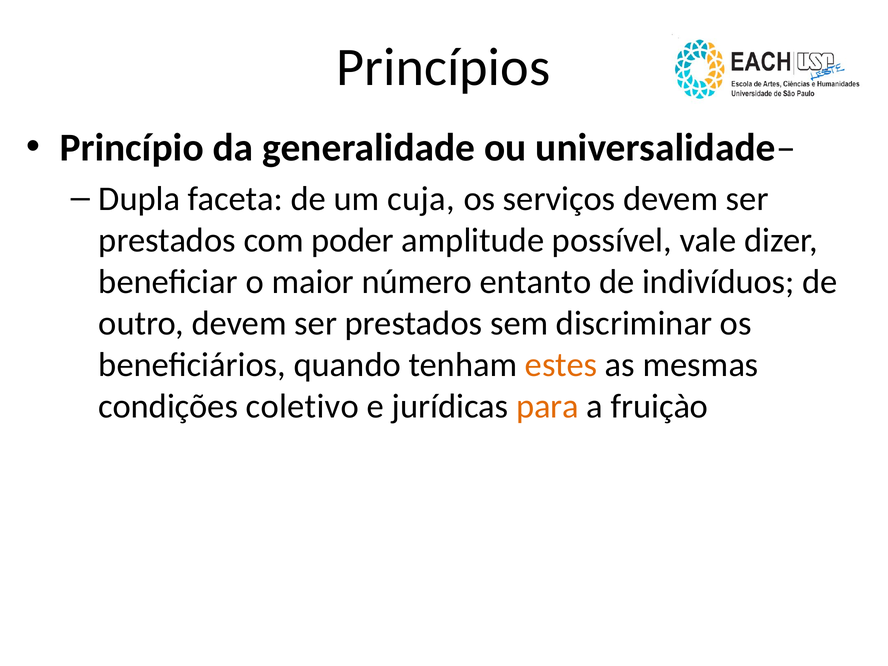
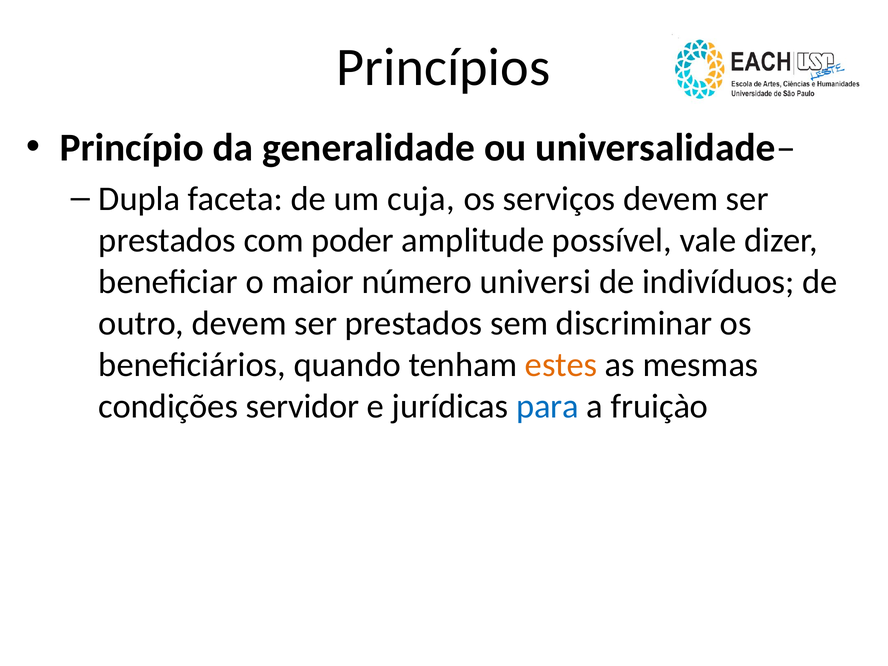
entanto: entanto -> universi
coletivo: coletivo -> servidor
para colour: orange -> blue
